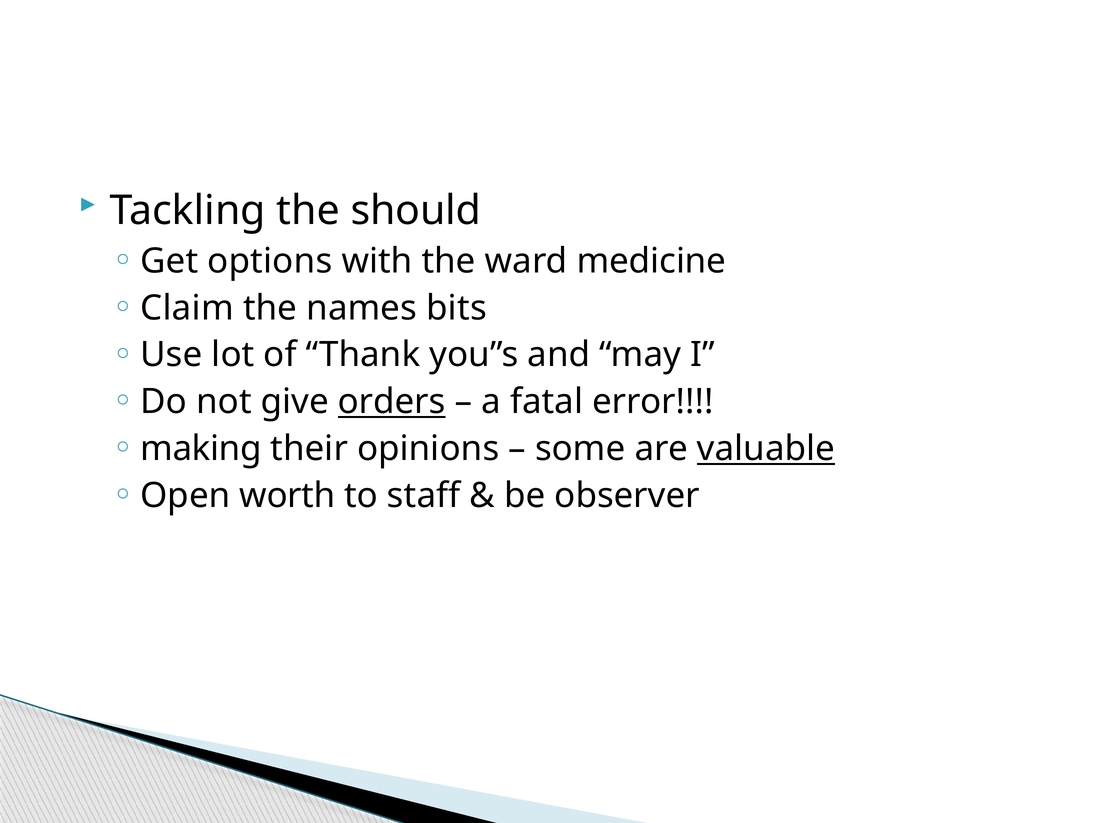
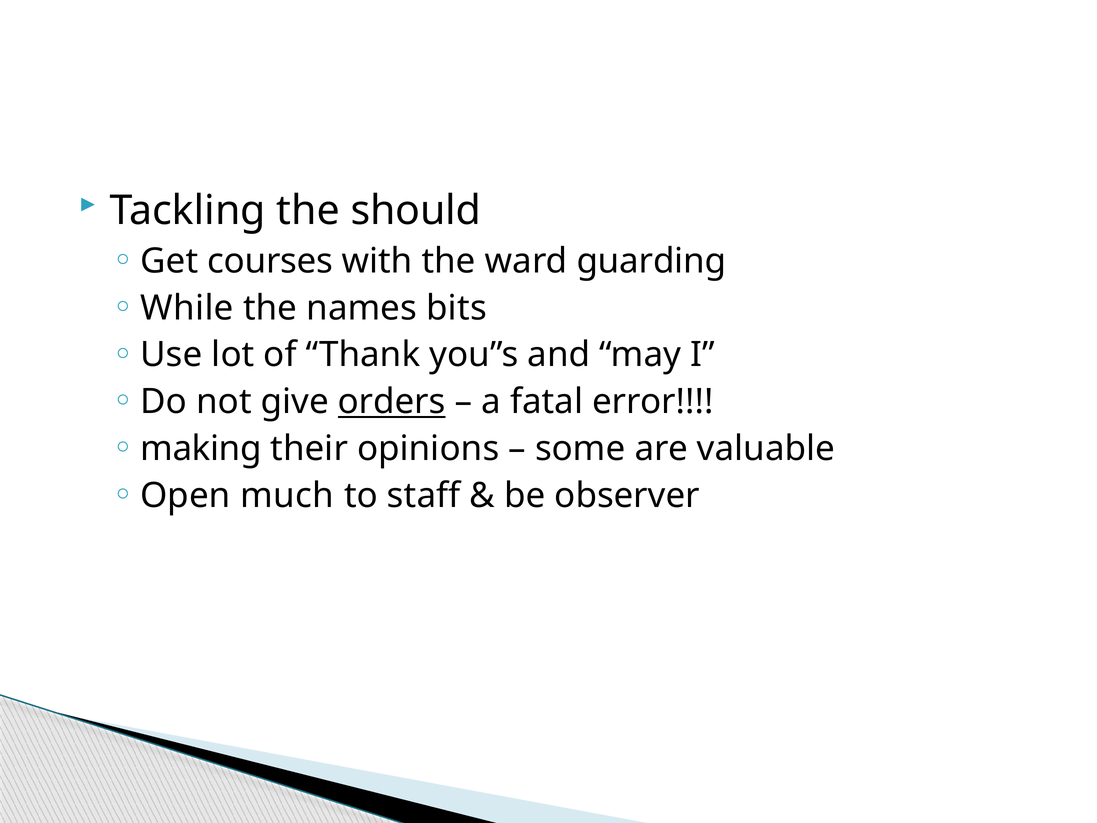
options: options -> courses
medicine: medicine -> guarding
Claim: Claim -> While
valuable underline: present -> none
worth: worth -> much
